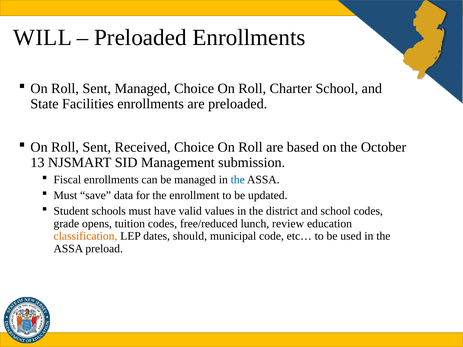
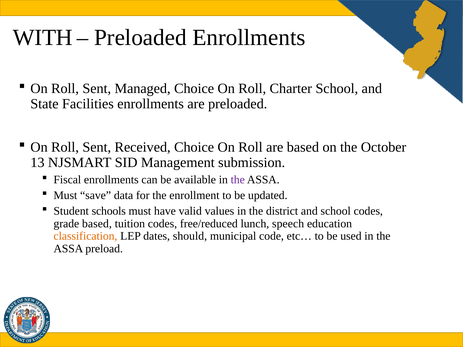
WILL: WILL -> WITH
be managed: managed -> available
the at (238, 180) colour: blue -> purple
grade opens: opens -> based
review: review -> speech
